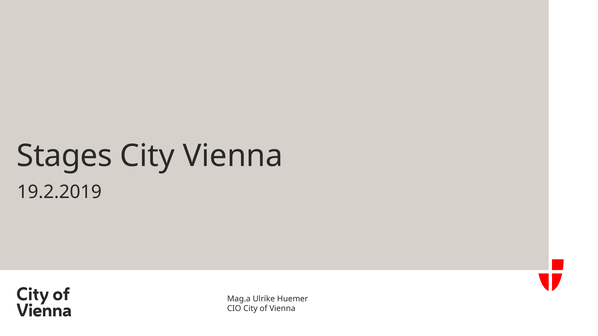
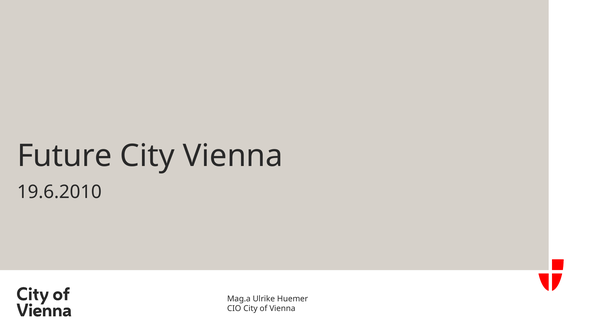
Stages: Stages -> Future
19.2.2019: 19.2.2019 -> 19.6.2010
